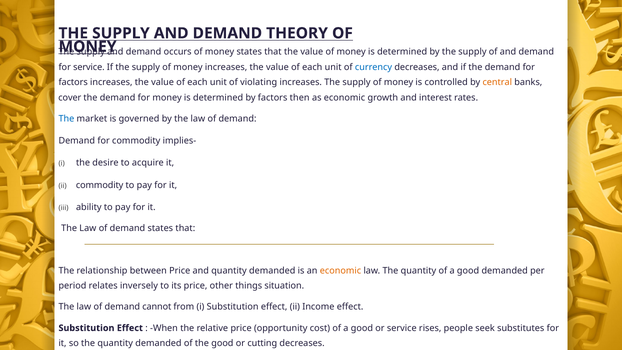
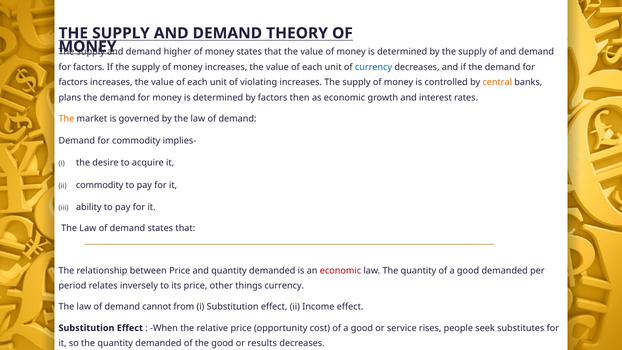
occurs: occurs -> higher
service at (89, 67): service -> factors
cover: cover -> plans
The at (66, 119) colour: blue -> orange
economic at (341, 271) colour: orange -> red
things situation: situation -> currency
cutting: cutting -> results
